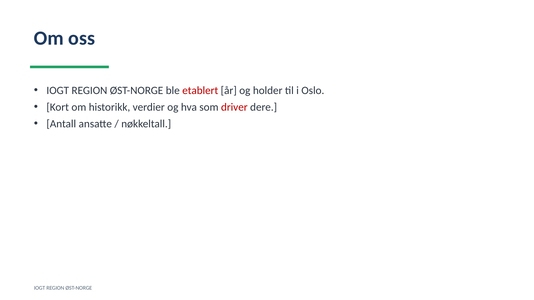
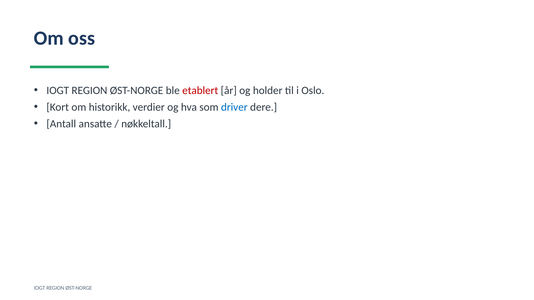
driver colour: red -> blue
